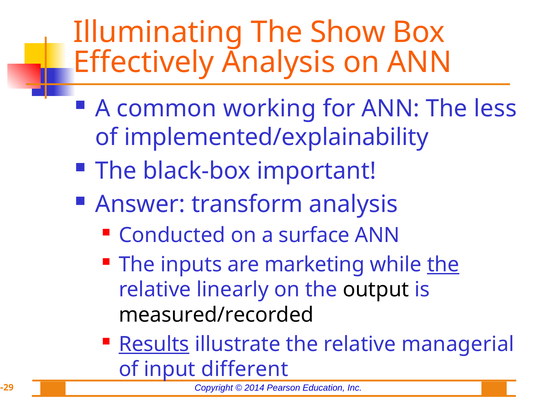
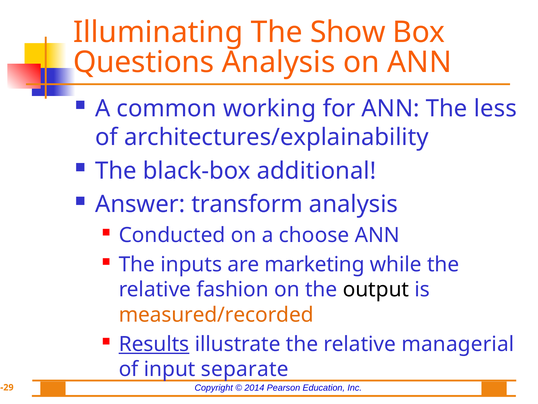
Effectively: Effectively -> Questions
implemented/explainability: implemented/explainability -> architectures/explainability
important: important -> additional
surface: surface -> choose
the at (443, 264) underline: present -> none
linearly: linearly -> fashion
measured/recorded colour: black -> orange
different: different -> separate
